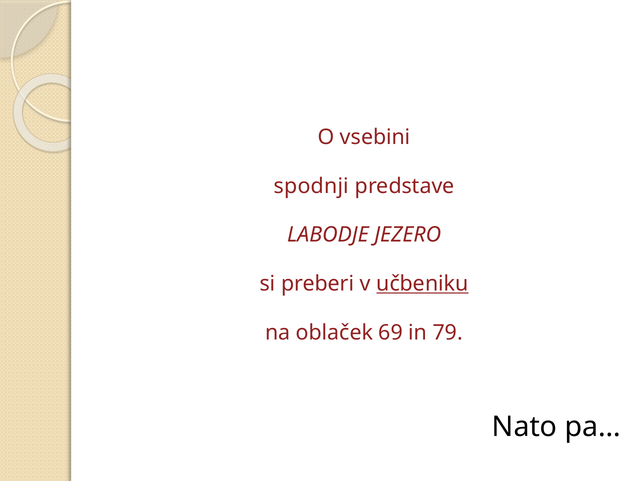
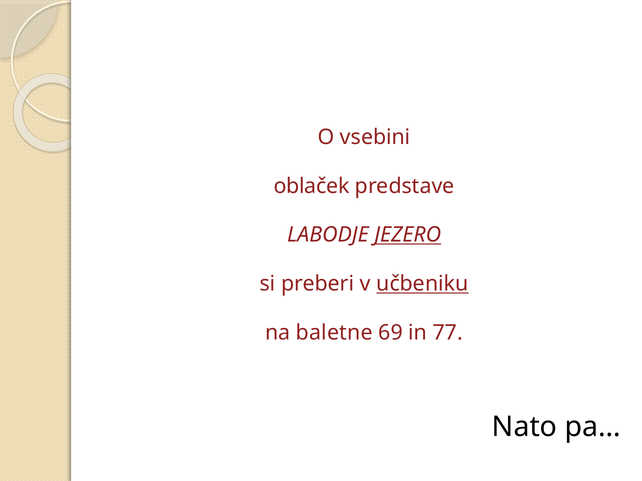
spodnji: spodnji -> oblaček
JEZERO underline: none -> present
oblaček: oblaček -> baletne
79: 79 -> 77
